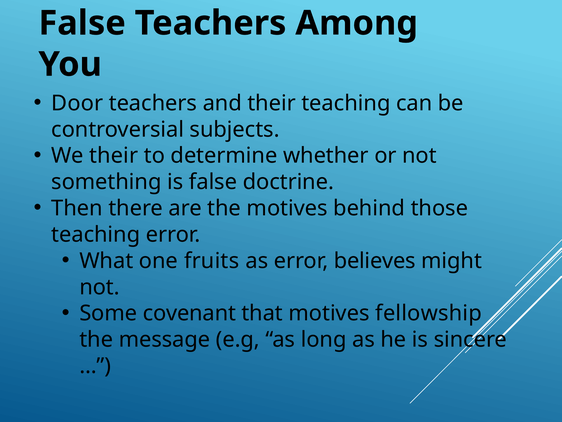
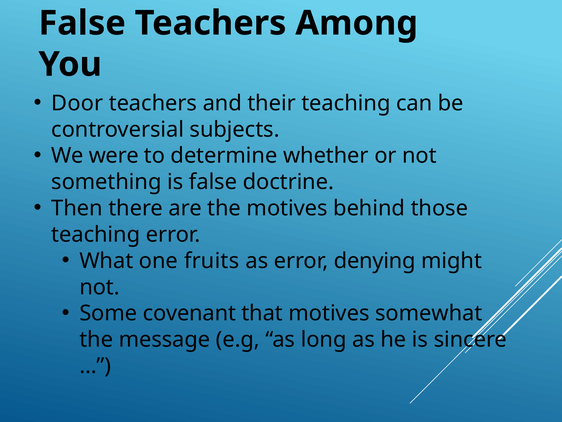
We their: their -> were
believes: believes -> denying
fellowship: fellowship -> somewhat
